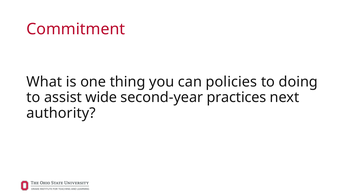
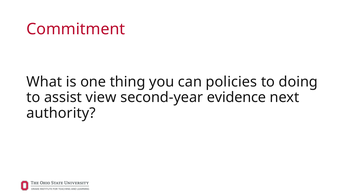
wide: wide -> view
practices: practices -> evidence
